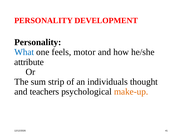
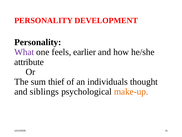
What colour: blue -> purple
motor: motor -> earlier
strip: strip -> thief
teachers: teachers -> siblings
